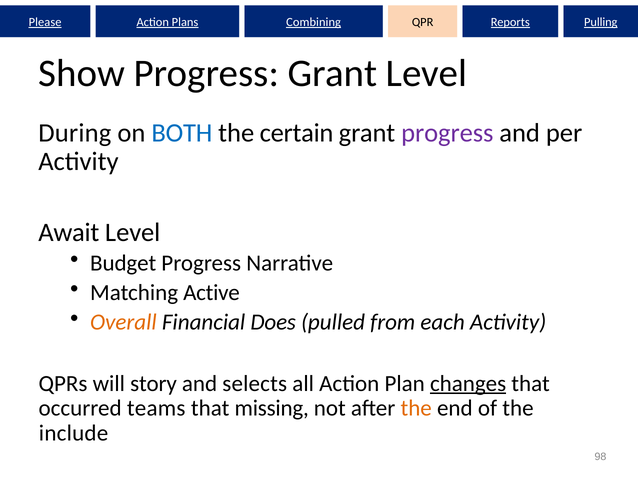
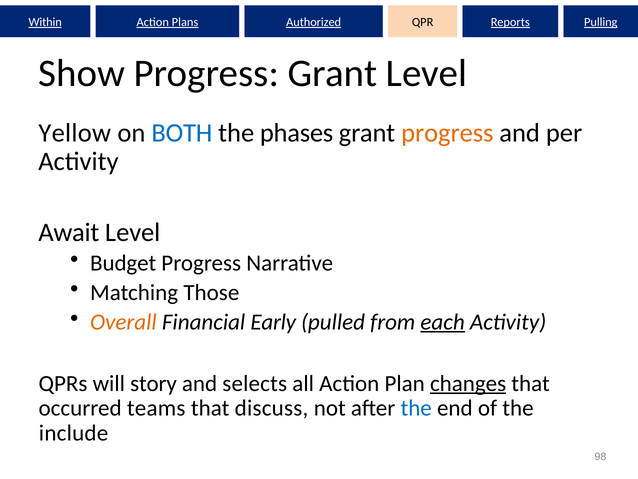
Please: Please -> Within
Combining: Combining -> Authorized
During: During -> Yellow
certain: certain -> phases
progress at (447, 133) colour: purple -> orange
Active: Active -> Those
Does: Does -> Early
each underline: none -> present
missing: missing -> discuss
the at (416, 408) colour: orange -> blue
